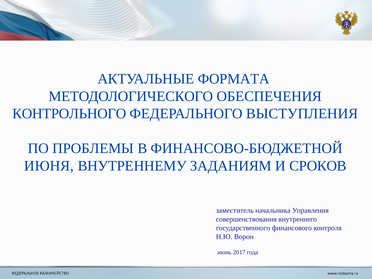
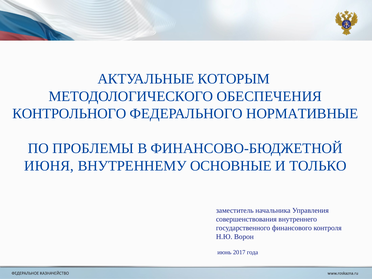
ФОРМАТА: ФОРМАТА -> КОТОРЫМ
ВЫСТУПЛЕНИЯ: ВЫСТУПЛЕНИЯ -> НОРМАТИВНЫЕ
ЗАДАНИЯМ: ЗАДАНИЯМ -> ОСНОВНЫЕ
СРОКОВ: СРОКОВ -> ТОЛЬКО
